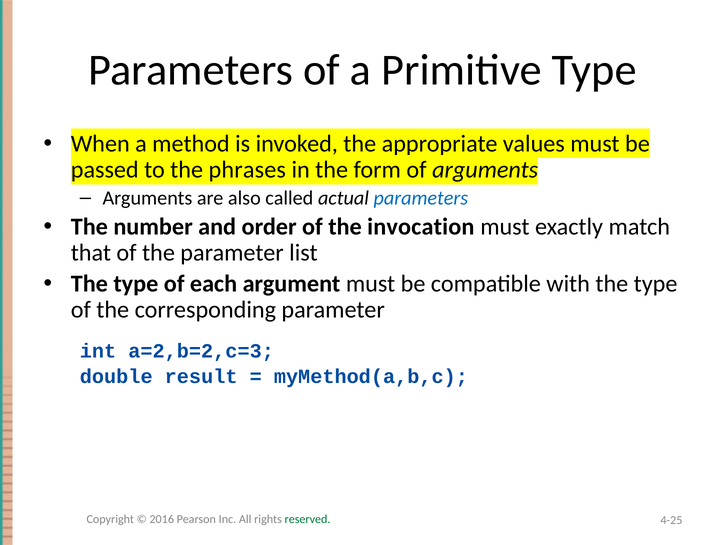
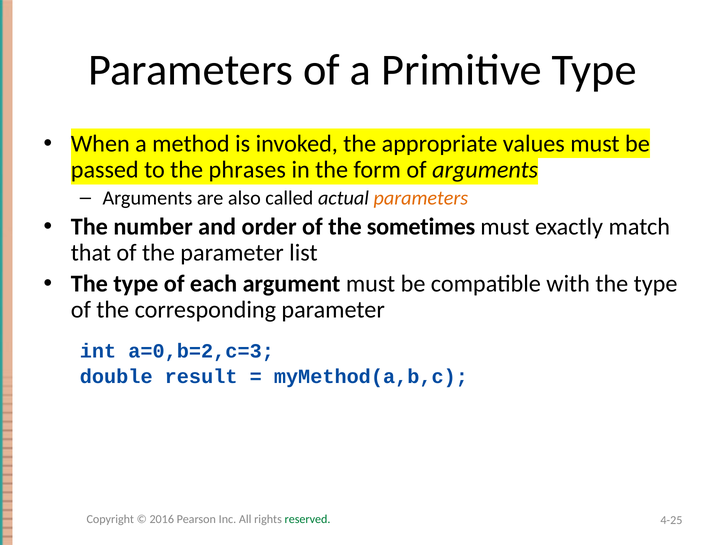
parameters at (421, 198) colour: blue -> orange
invocation: invocation -> sometimes
a=2,b=2,c=3: a=2,b=2,c=3 -> a=0,b=2,c=3
